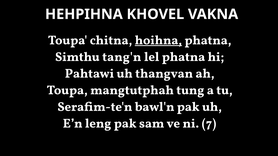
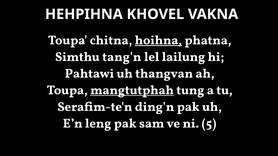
lel phatna: phatna -> lailung
mangtutphah underline: none -> present
bawl'n: bawl'n -> ding'n
7: 7 -> 5
